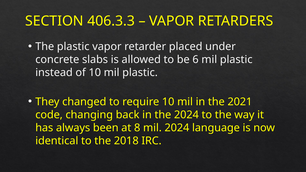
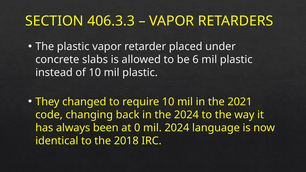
8: 8 -> 0
